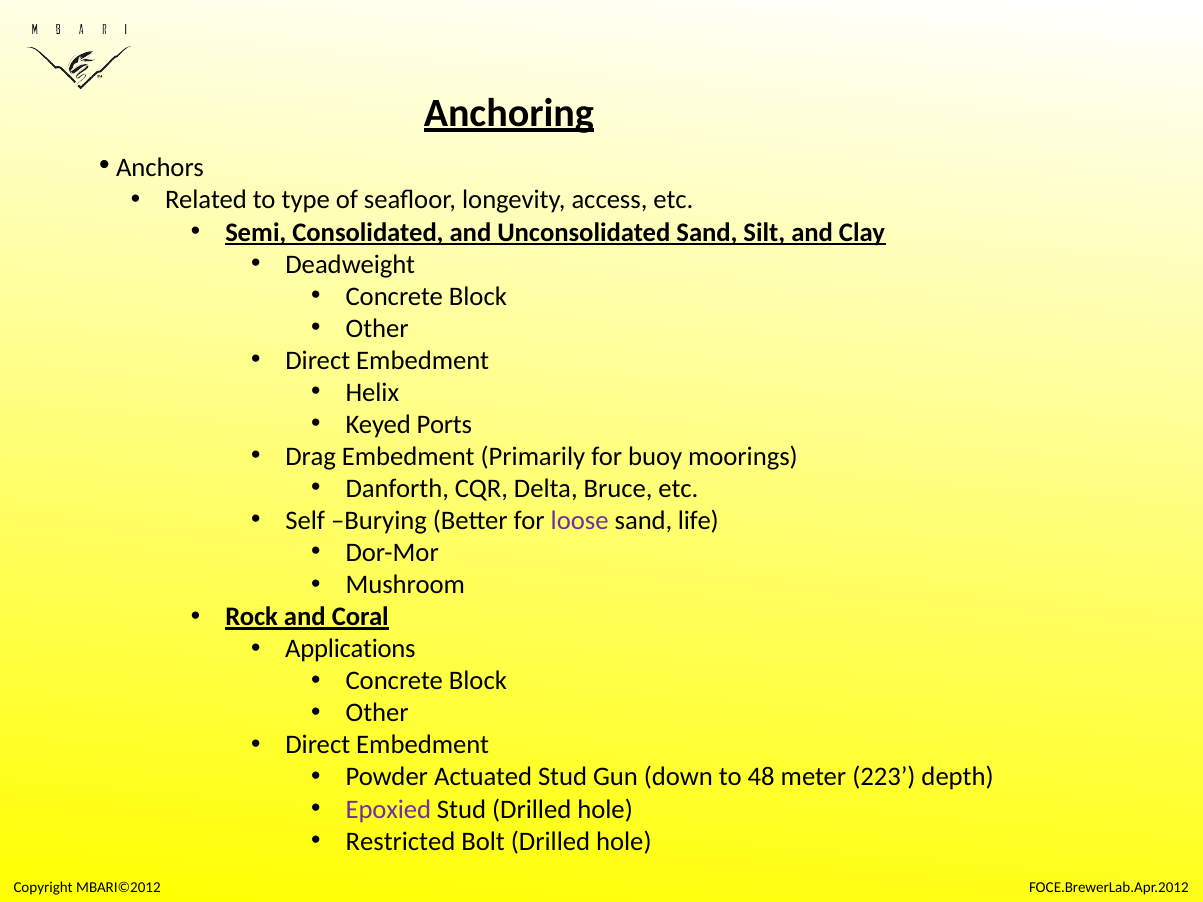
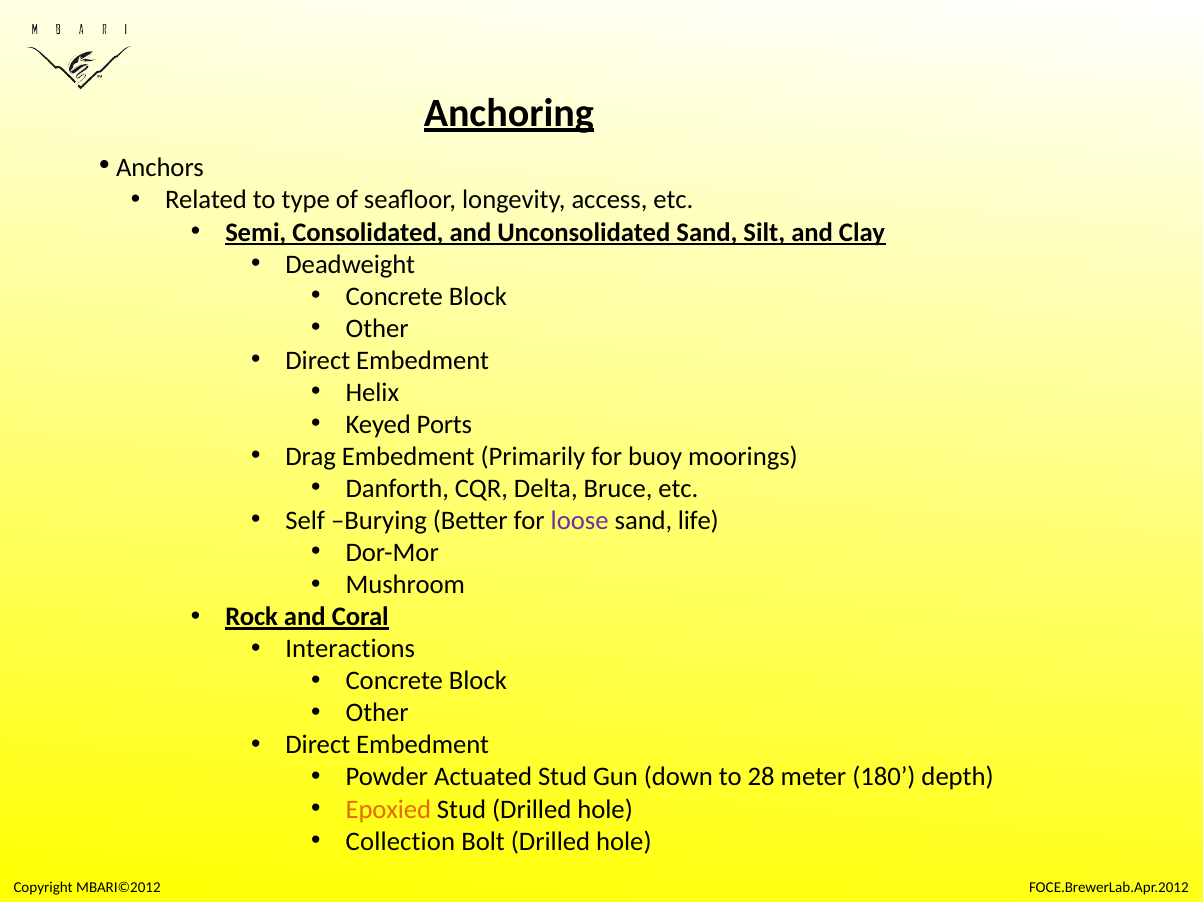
Applications: Applications -> Interactions
48: 48 -> 28
223: 223 -> 180
Epoxied colour: purple -> orange
Restricted: Restricted -> Collection
